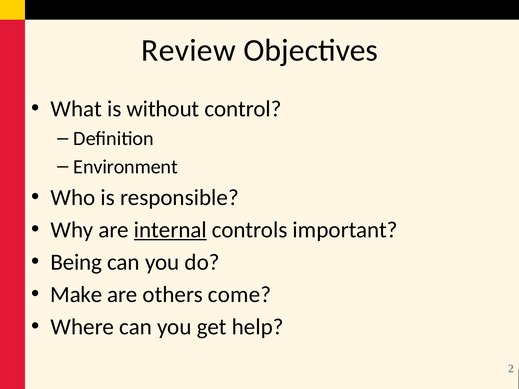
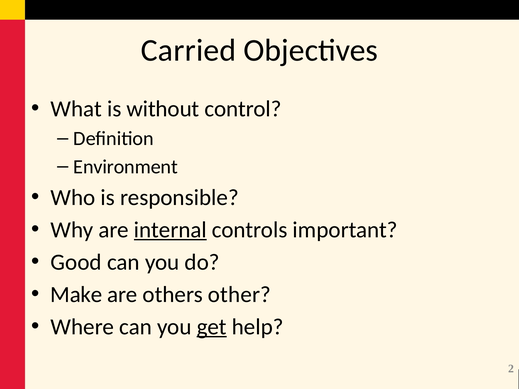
Review: Review -> Carried
Being: Being -> Good
come: come -> other
get underline: none -> present
